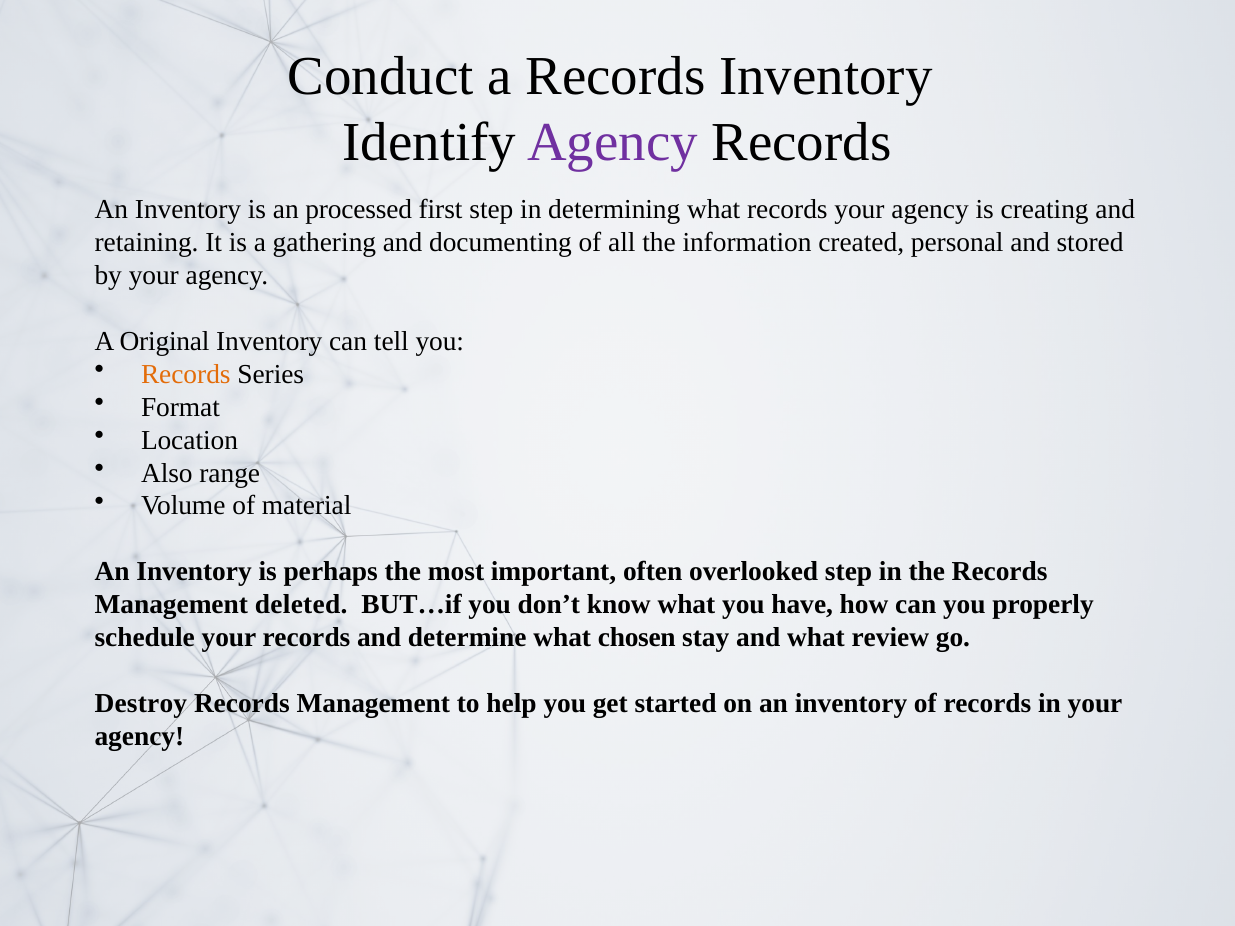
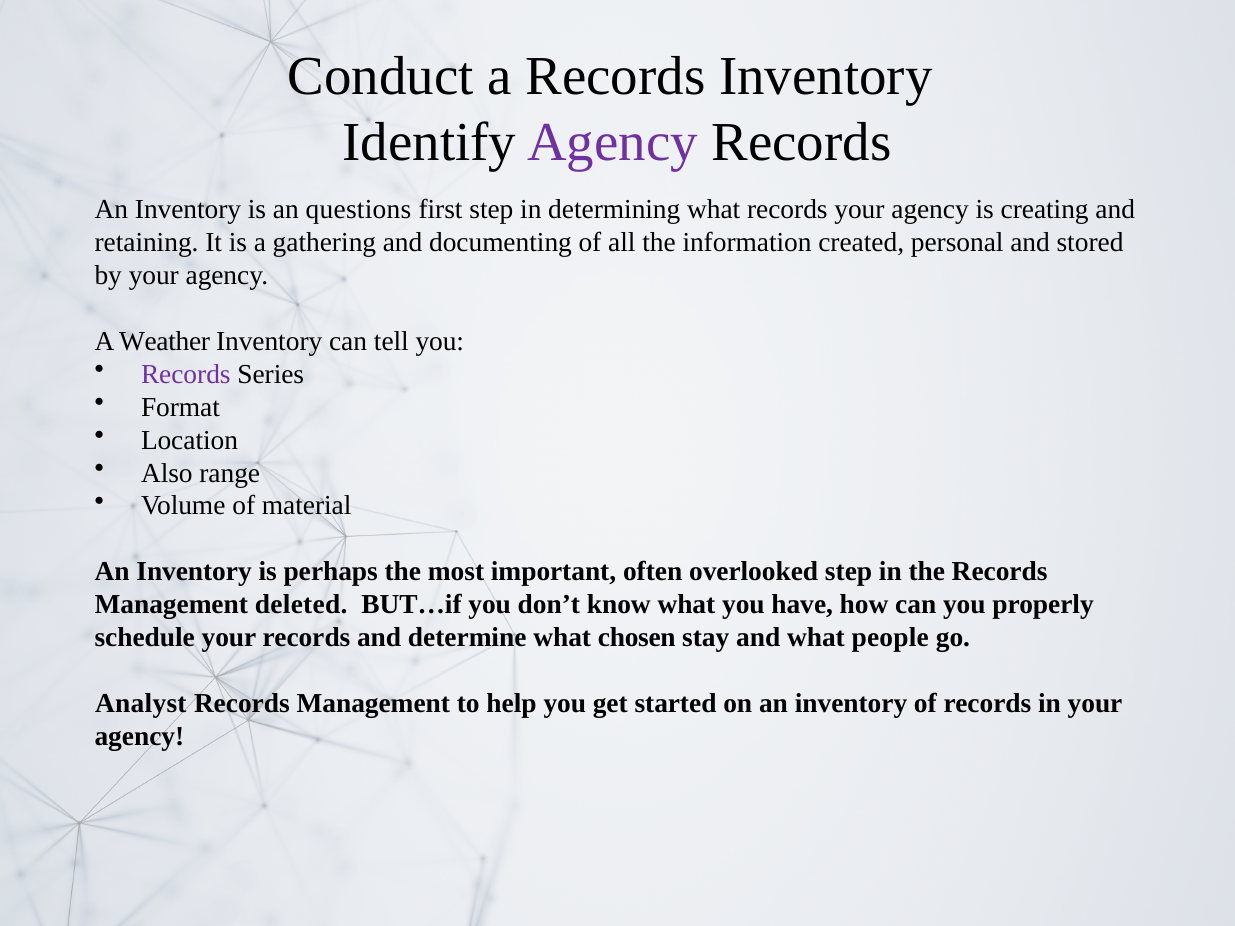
processed: processed -> questions
Original: Original -> Weather
Records at (186, 374) colour: orange -> purple
review: review -> people
Destroy: Destroy -> Analyst
